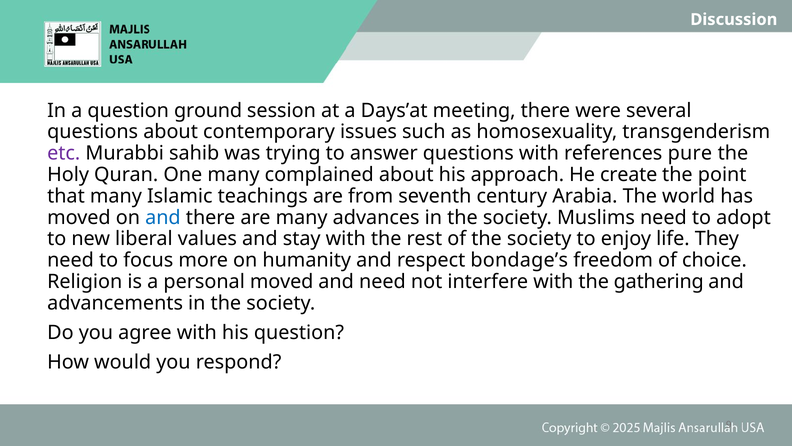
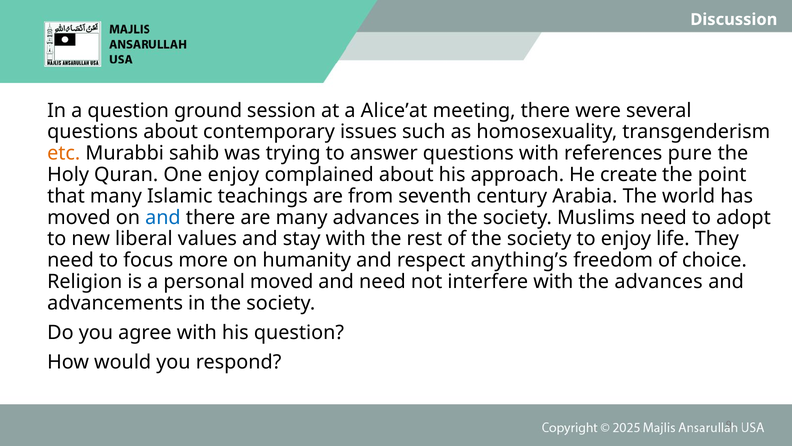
Days’at: Days’at -> Alice’at
etc colour: purple -> orange
One many: many -> enjoy
bondage’s: bondage’s -> anything’s
the gathering: gathering -> advances
